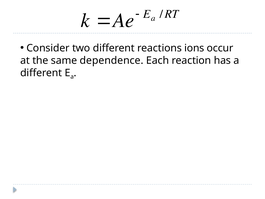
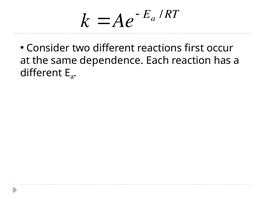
ions: ions -> first
